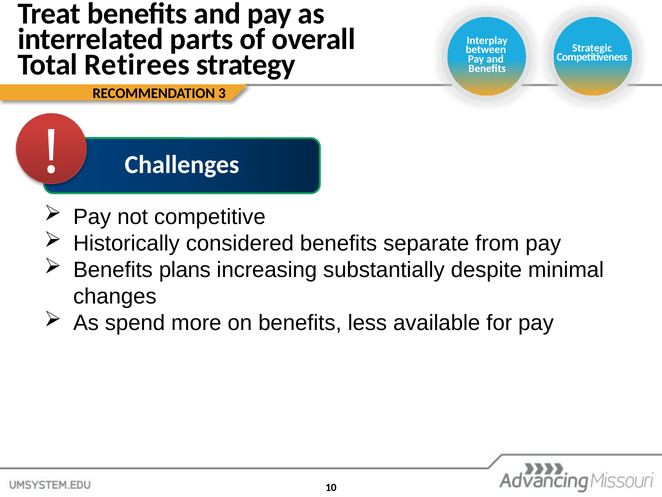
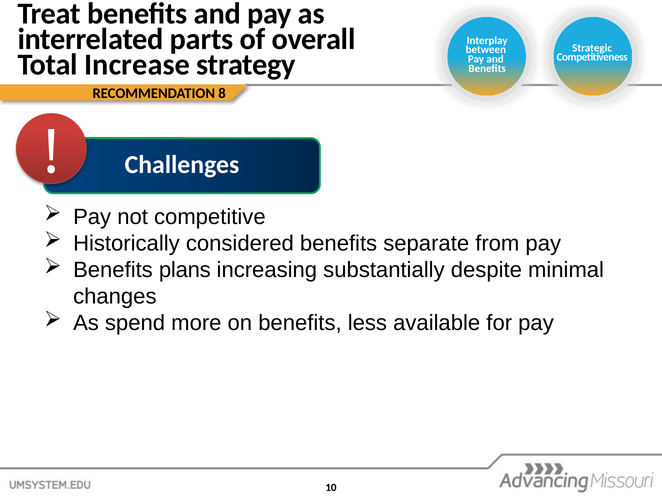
Retirees: Retirees -> Increase
3: 3 -> 8
